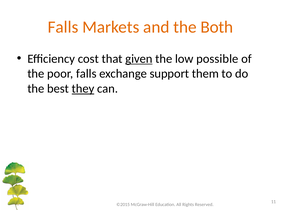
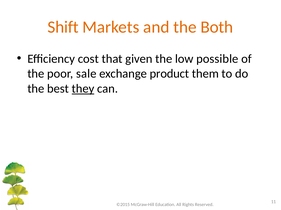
Falls at (63, 27): Falls -> Shift
given underline: present -> none
poor falls: falls -> sale
support: support -> product
